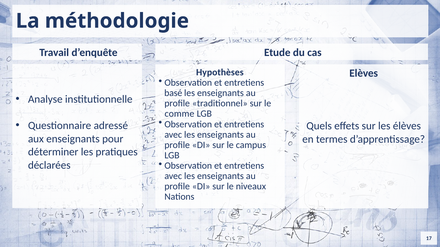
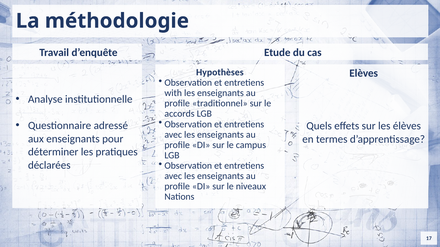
basé: basé -> with
comme: comme -> accords
